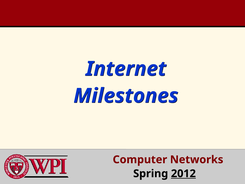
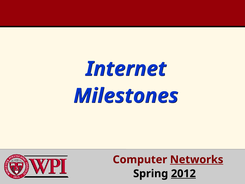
Networks underline: none -> present
